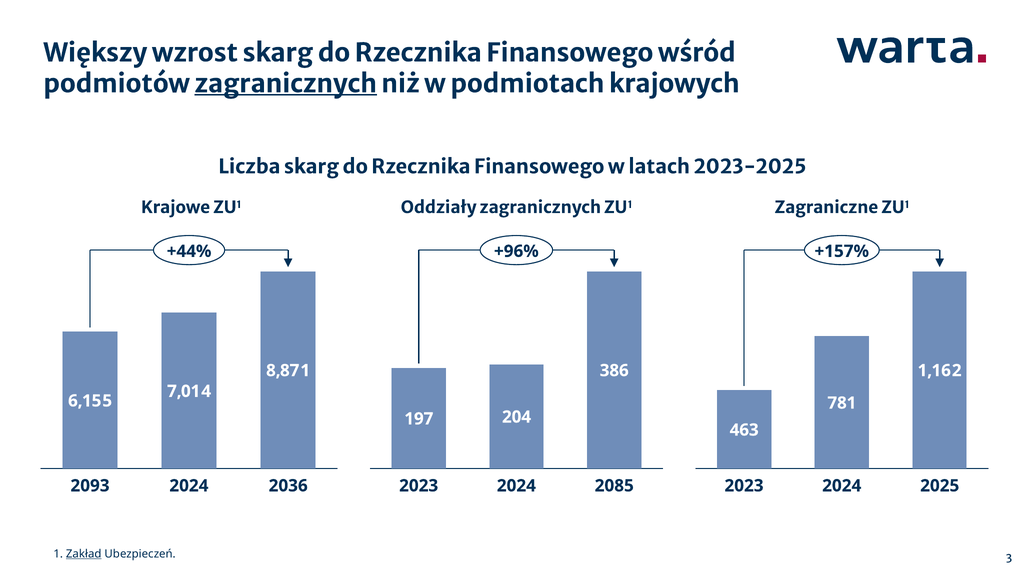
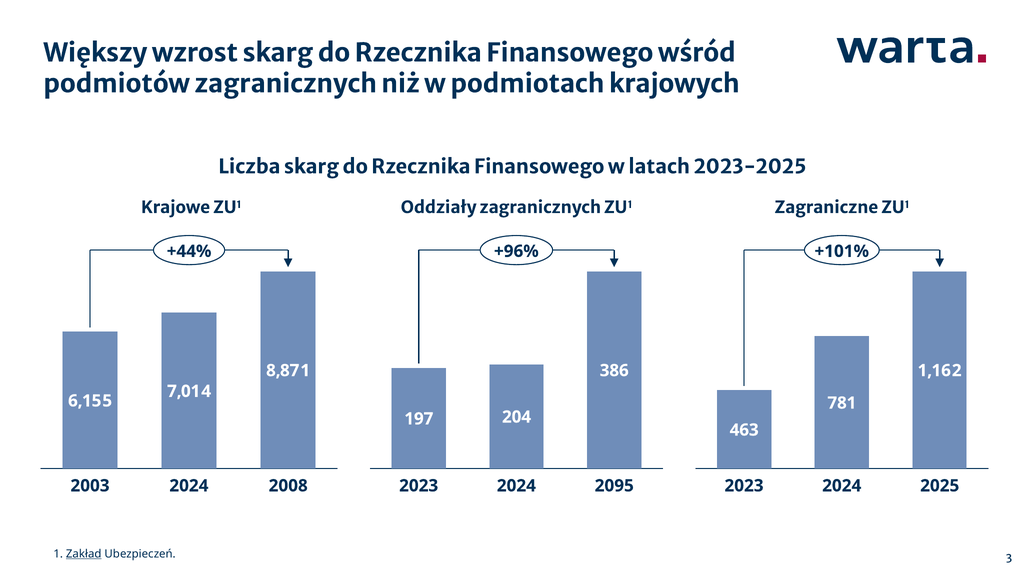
zagranicznych at (286, 84) underline: present -> none
+157%: +157% -> +101%
2093: 2093 -> 2003
2036: 2036 -> 2008
2085: 2085 -> 2095
